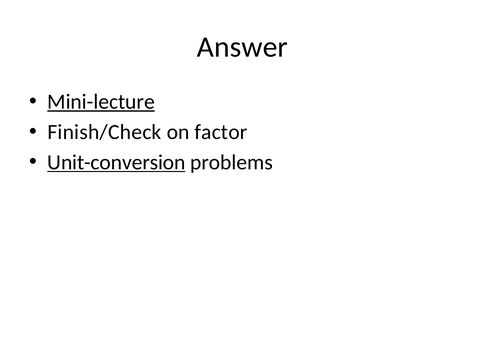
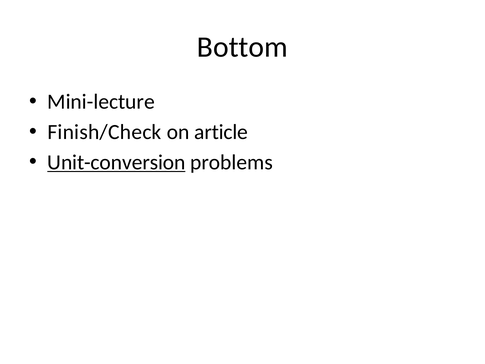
Answer: Answer -> Bottom
Mini-lecture underline: present -> none
factor: factor -> article
